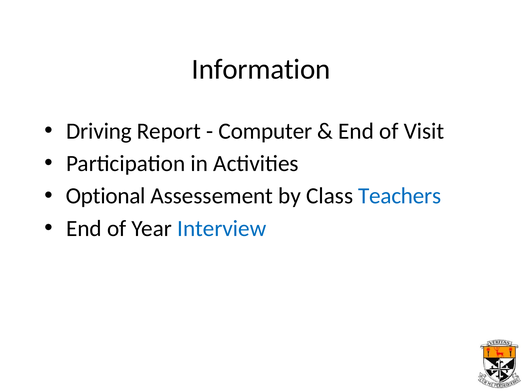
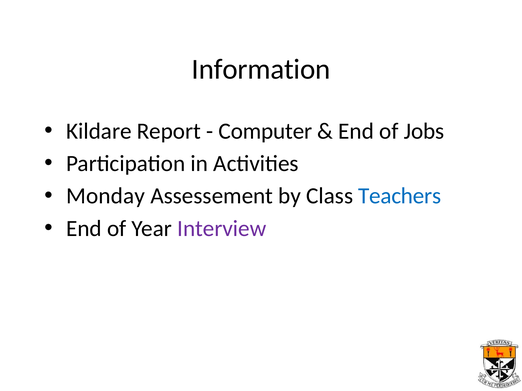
Driving: Driving -> Kildare
Visit: Visit -> Jobs
Optional: Optional -> Monday
Interview colour: blue -> purple
